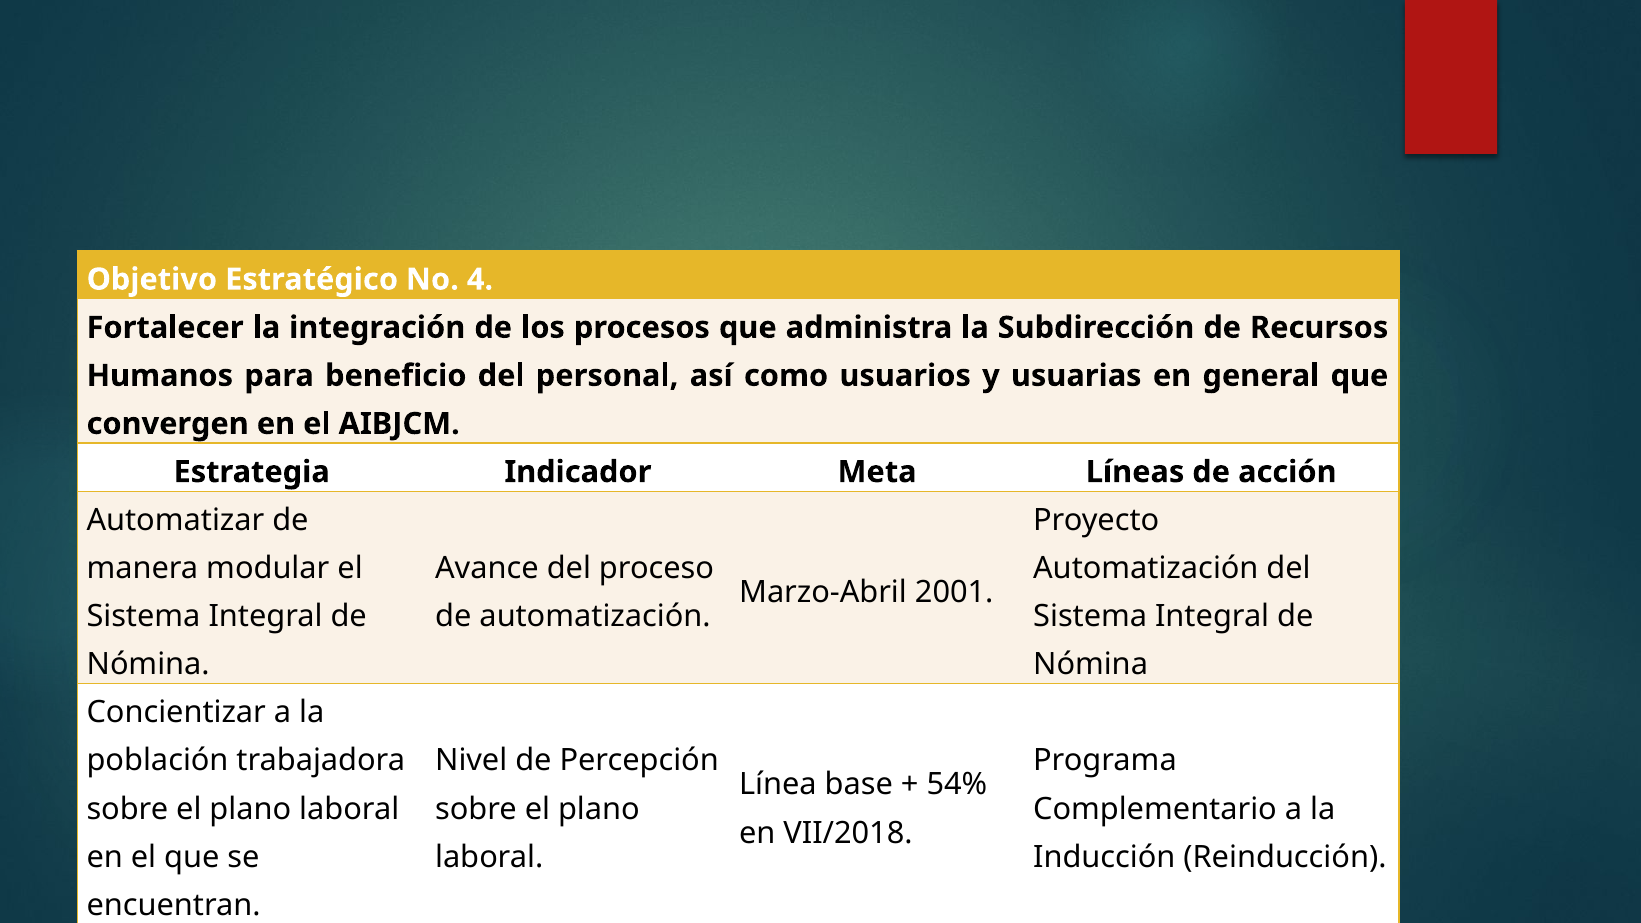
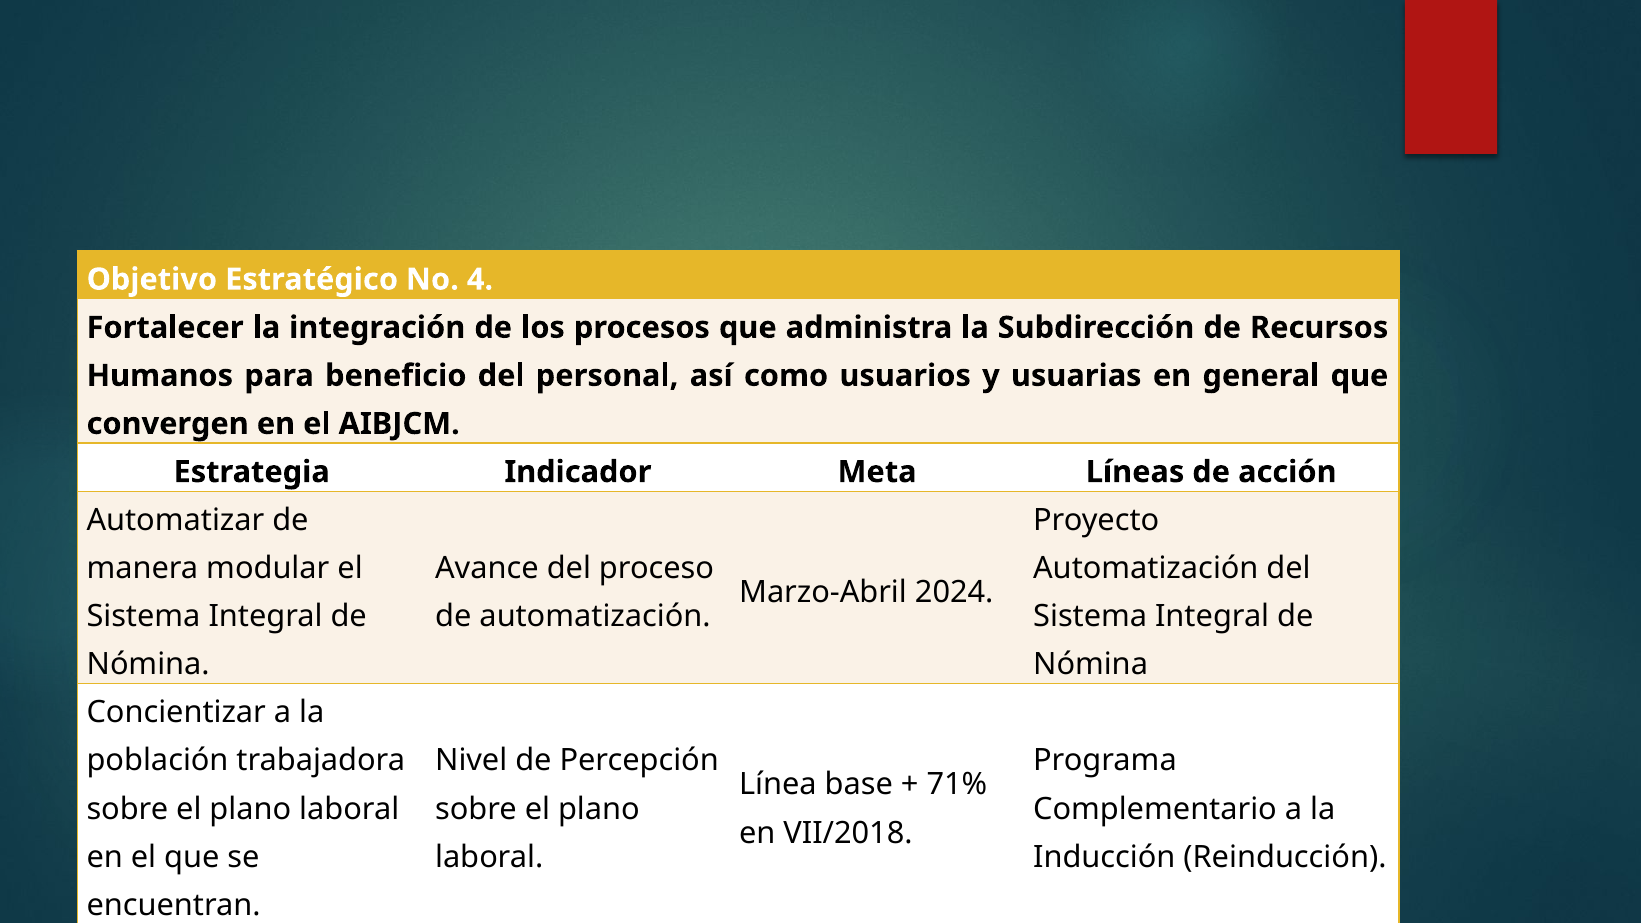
2001: 2001 -> 2024
54%: 54% -> 71%
